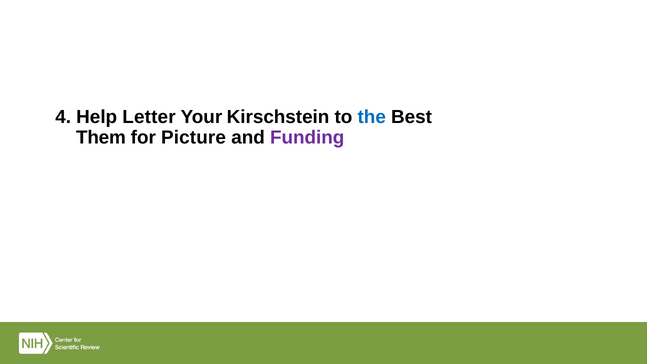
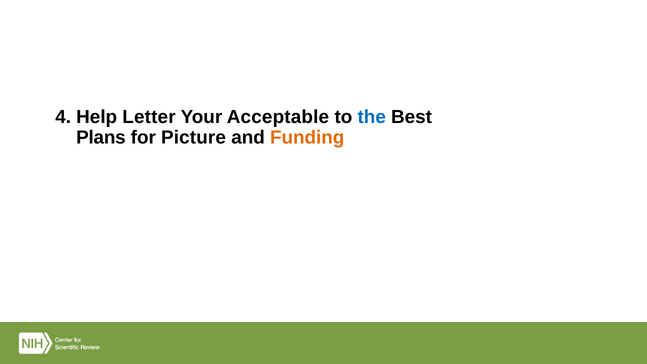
Kirschstein: Kirschstein -> Acceptable
Them: Them -> Plans
Funding colour: purple -> orange
